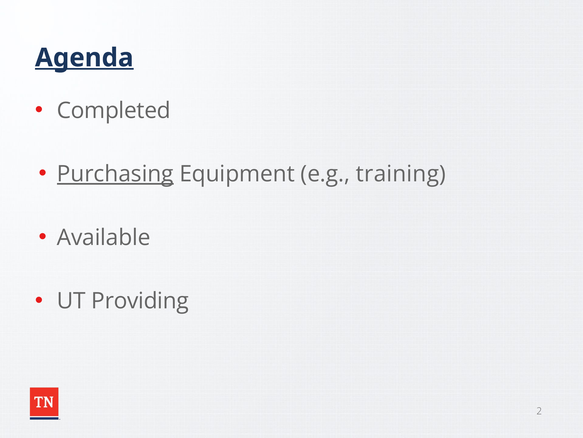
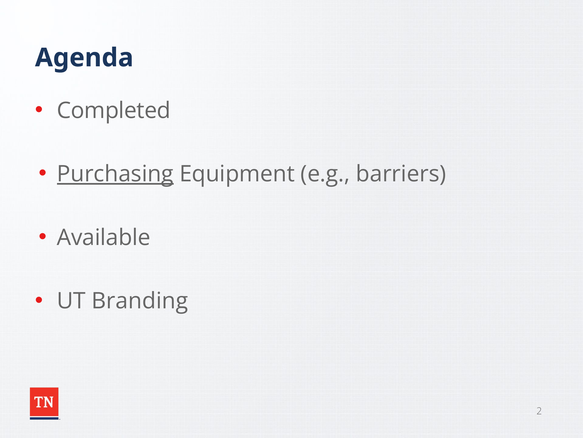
Agenda underline: present -> none
training: training -> barriers
Providing: Providing -> Branding
